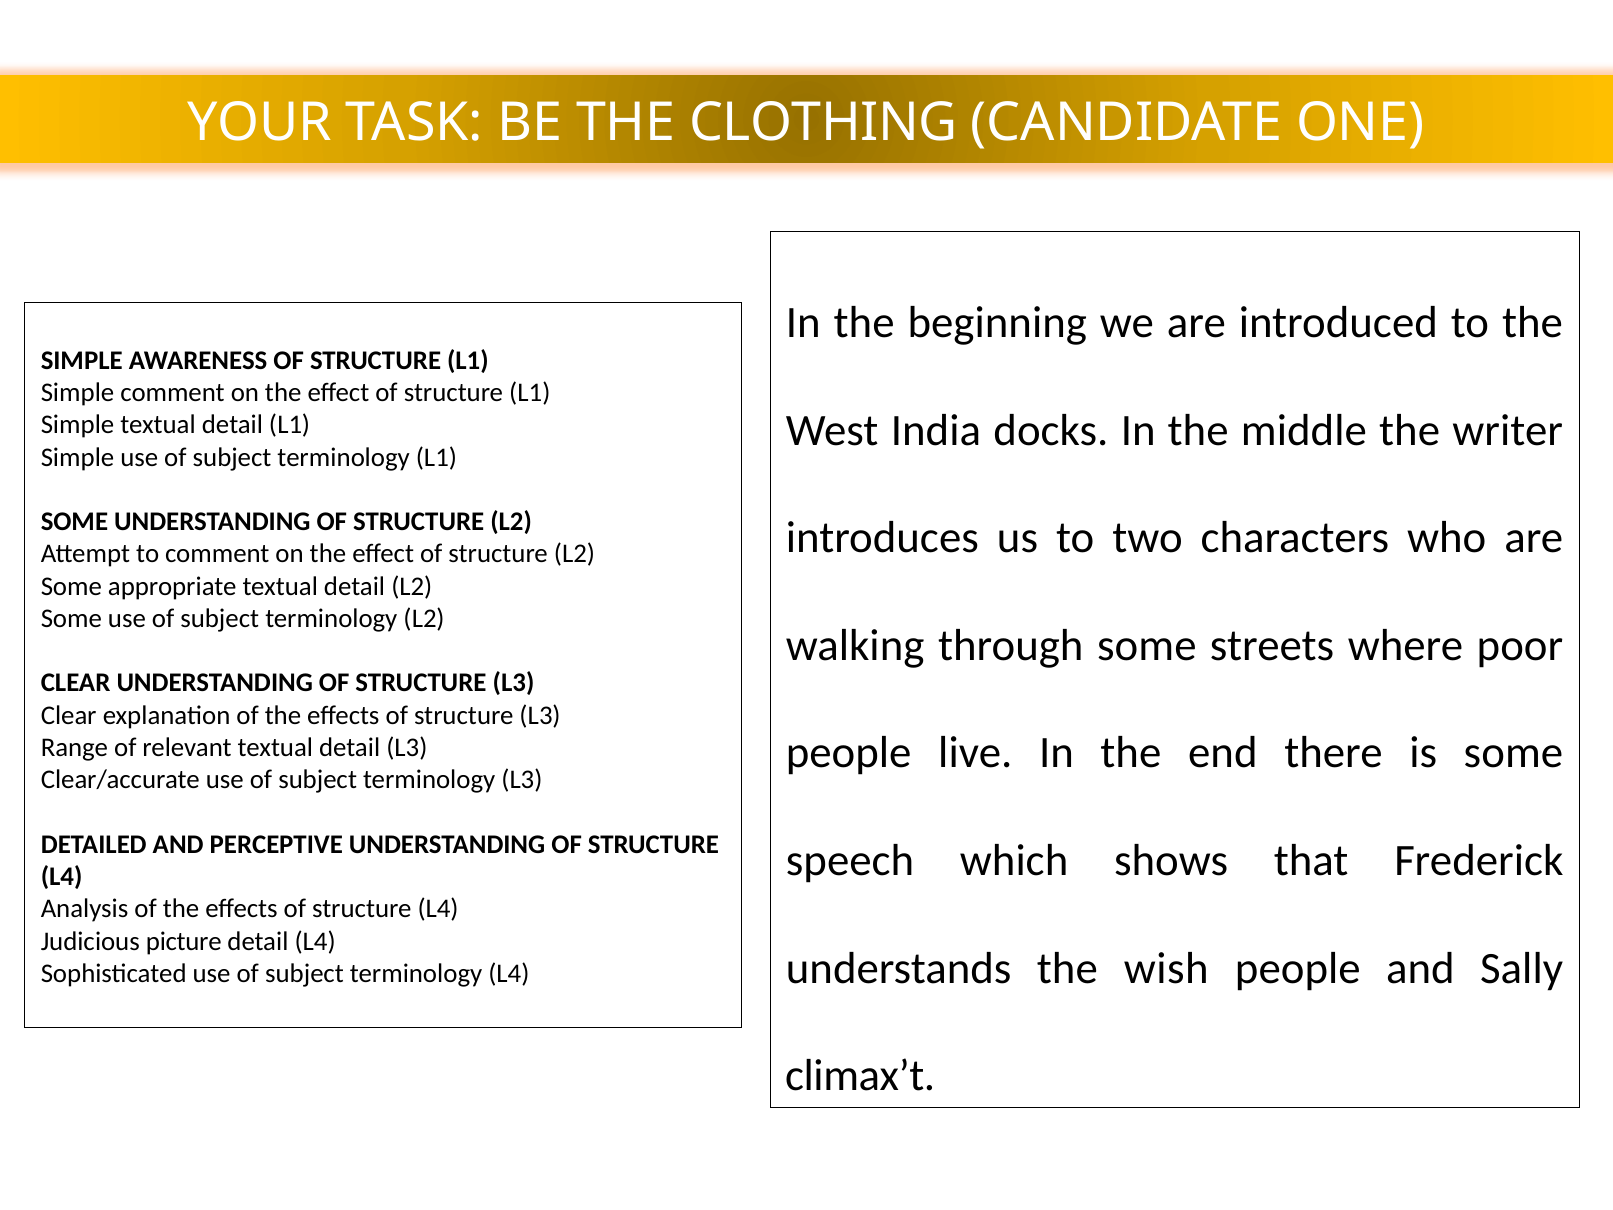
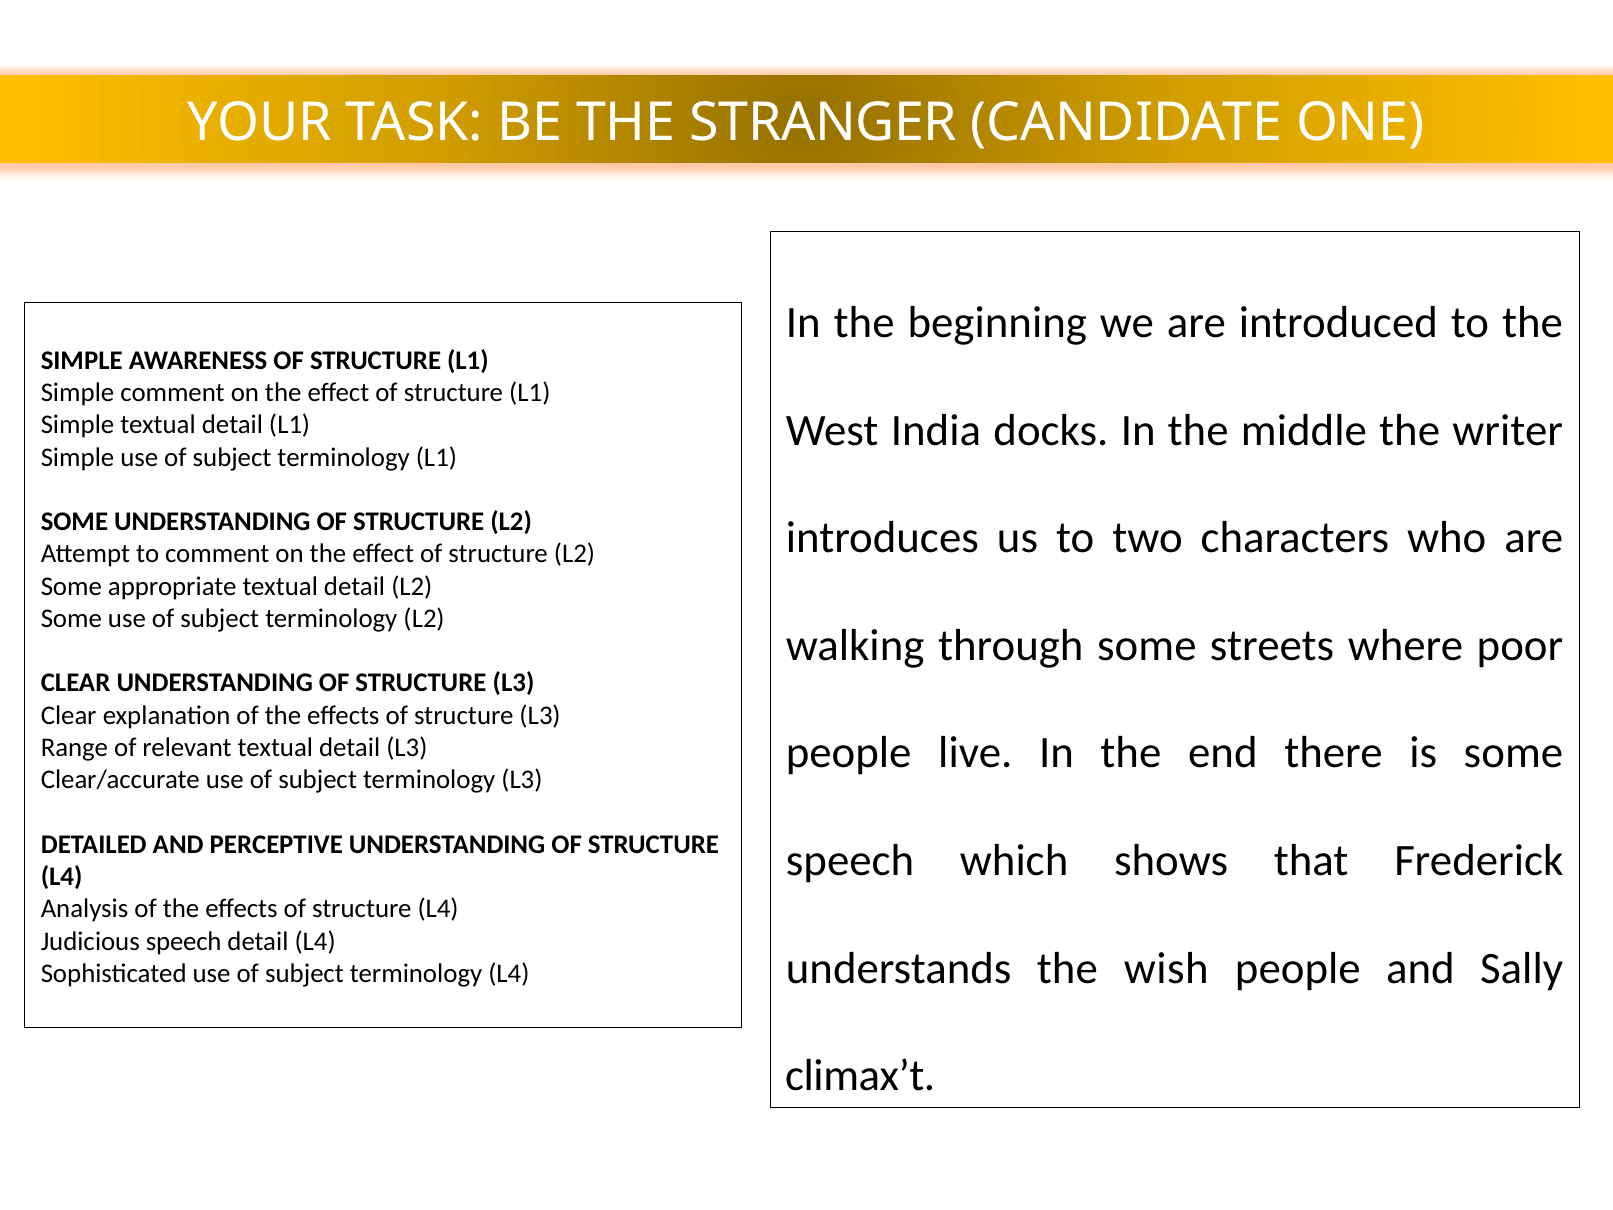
CLOTHING: CLOTHING -> STRANGER
Judicious picture: picture -> speech
